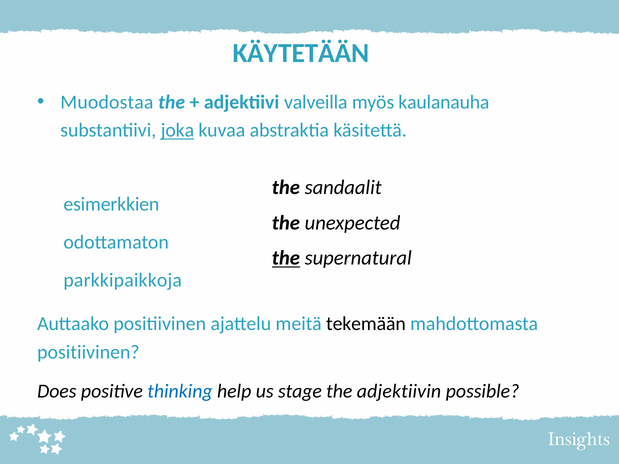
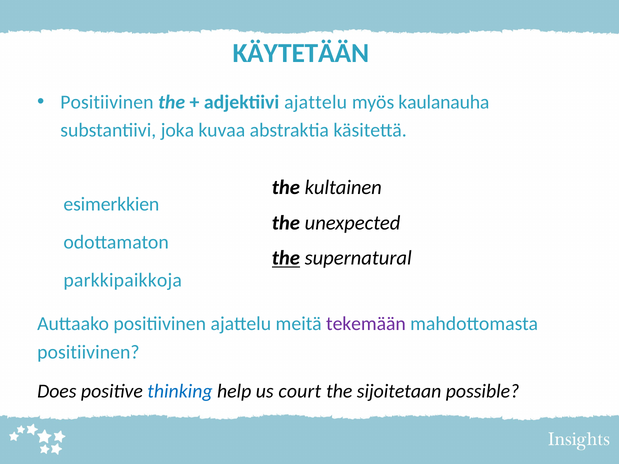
Muodostaa at (107, 102): Muodostaa -> Positiivinen
adjektiivi valveilla: valveilla -> ajattelu
joka underline: present -> none
sandaalit: sandaalit -> kultainen
tekemään colour: black -> purple
stage: stage -> court
adjektiivin: adjektiivin -> sijoitetaan
